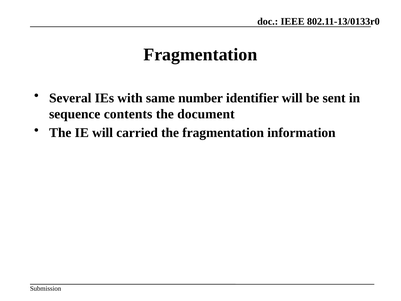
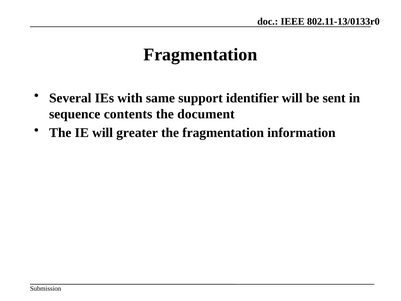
number: number -> support
carried: carried -> greater
